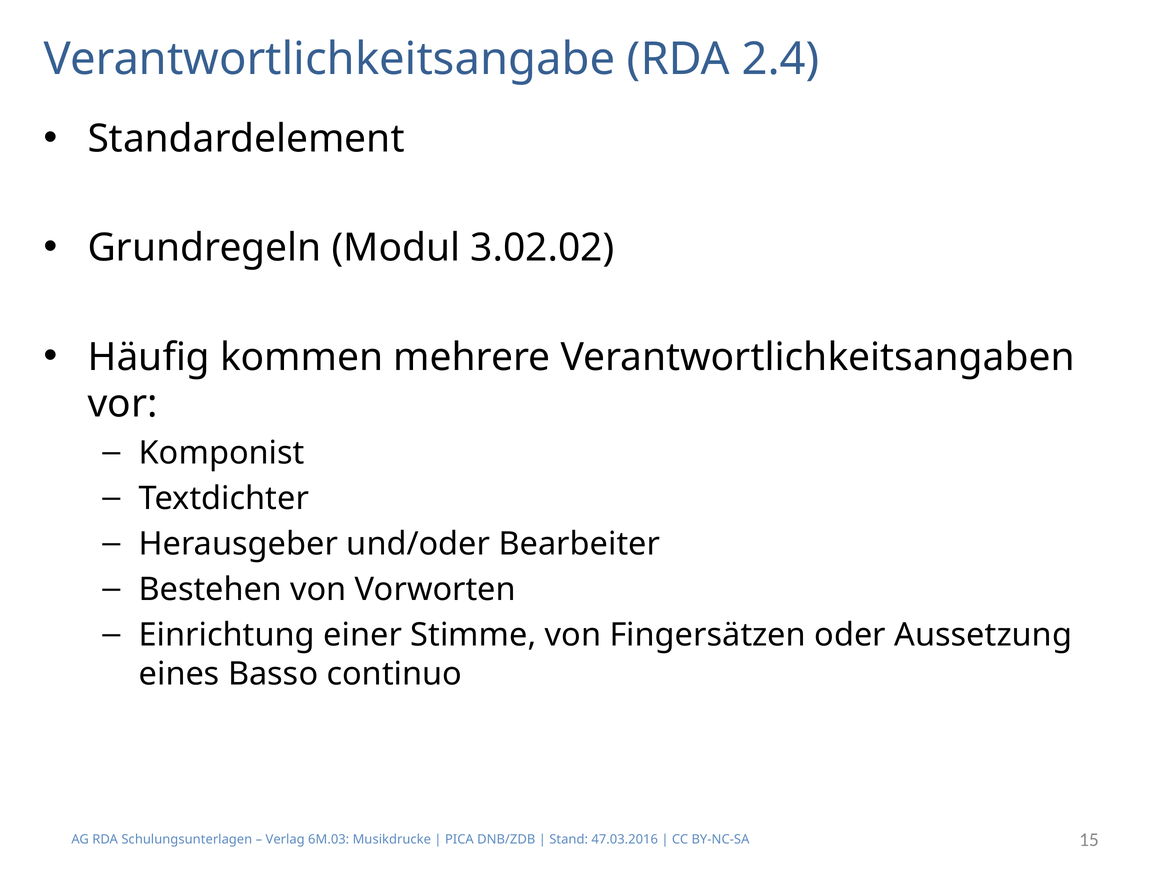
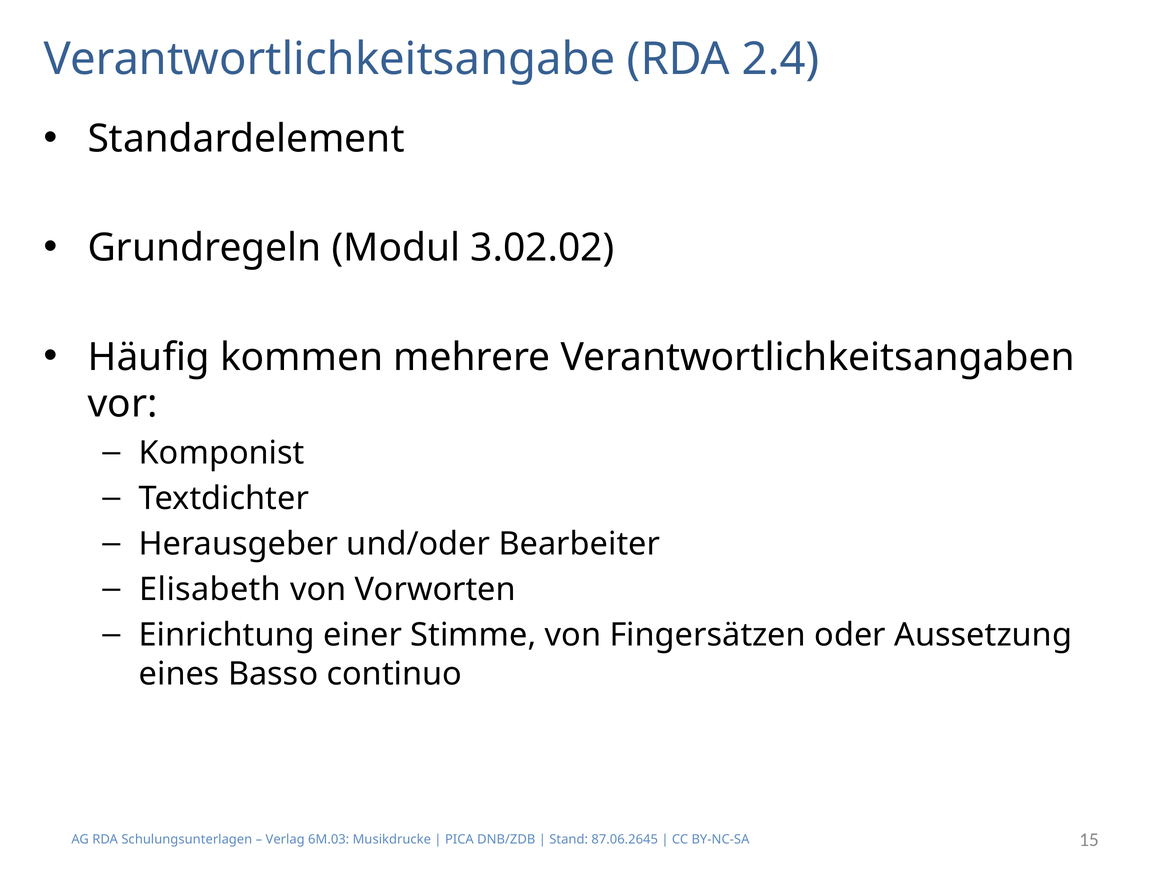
Bestehen: Bestehen -> Elisabeth
47.03.2016: 47.03.2016 -> 87.06.2645
